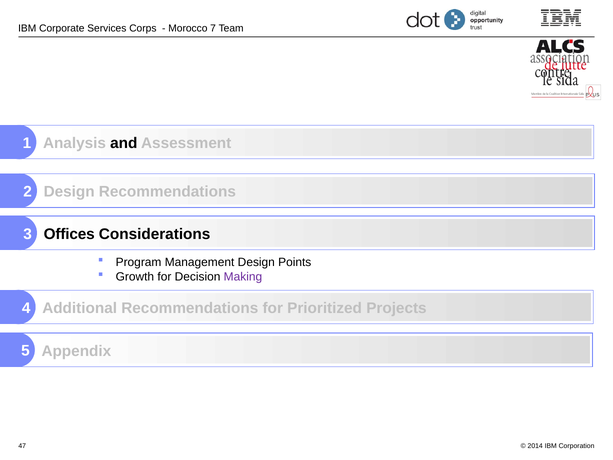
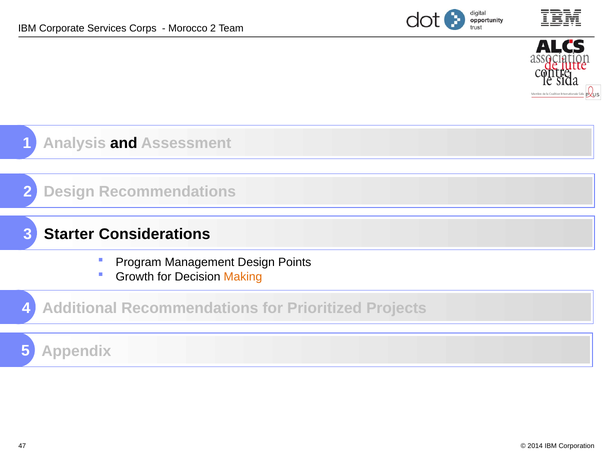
7 at (213, 28): 7 -> 2
Offices: Offices -> Starter
Making colour: purple -> orange
